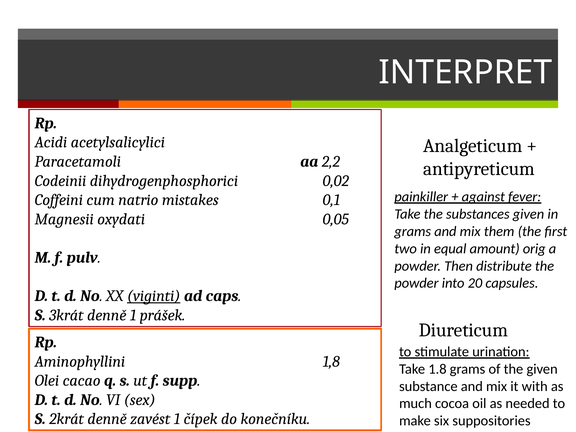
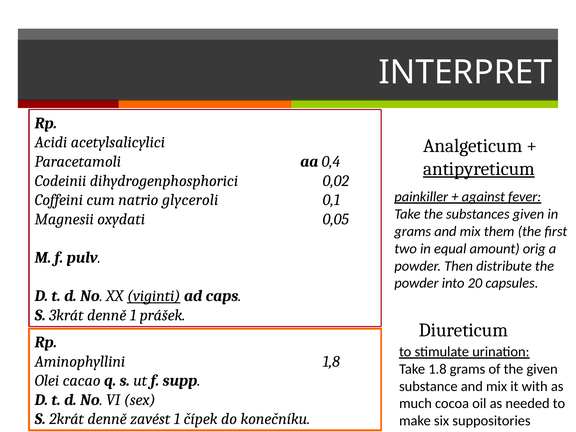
2,2: 2,2 -> 0,4
antipyreticum underline: none -> present
mistakes: mistakes -> glyceroli
